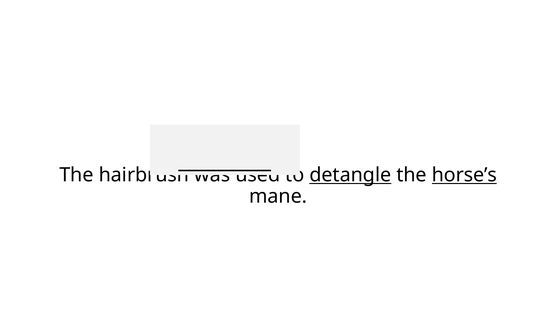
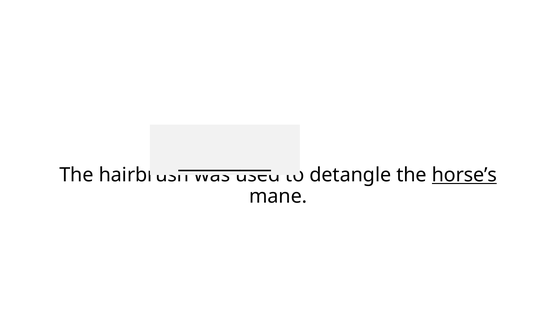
detangle underline: present -> none
